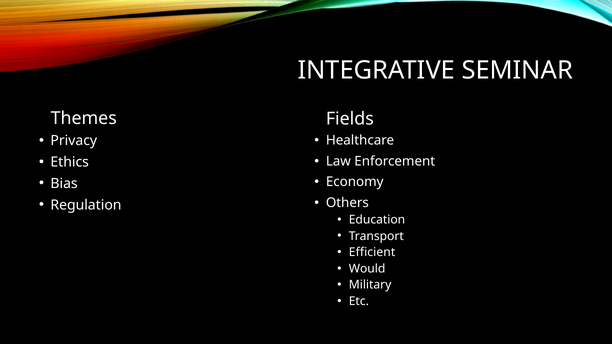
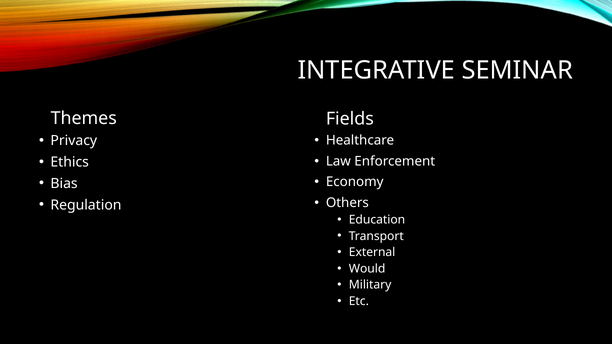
Efficient: Efficient -> External
